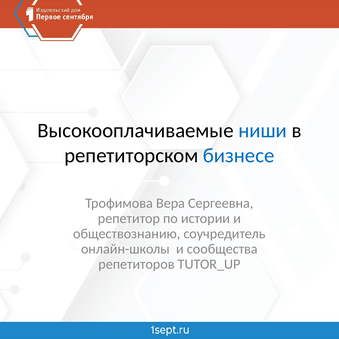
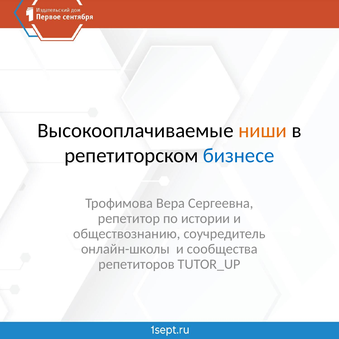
ниши colour: blue -> orange
